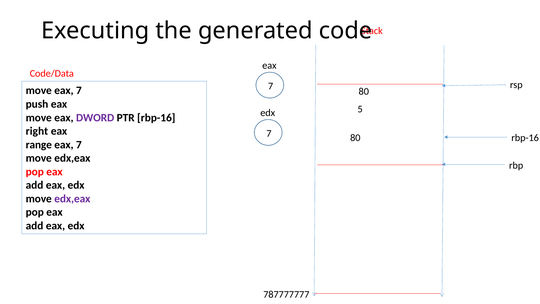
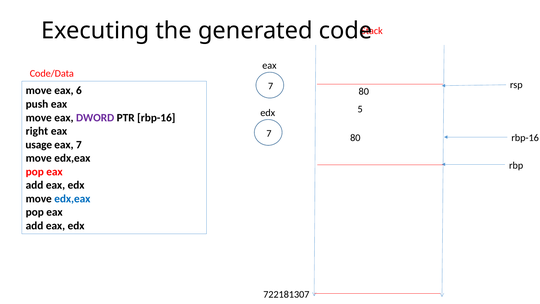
move eax 7: 7 -> 6
range: range -> usage
edx,eax at (72, 199) colour: purple -> blue
787777777: 787777777 -> 722181307
